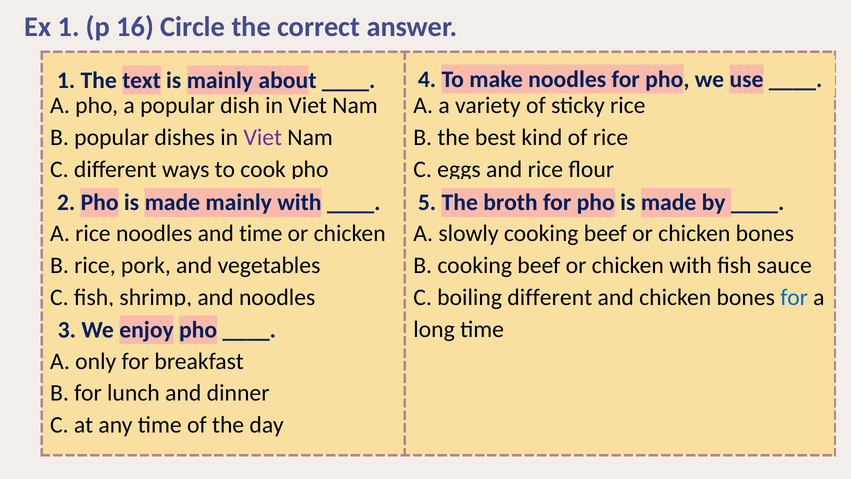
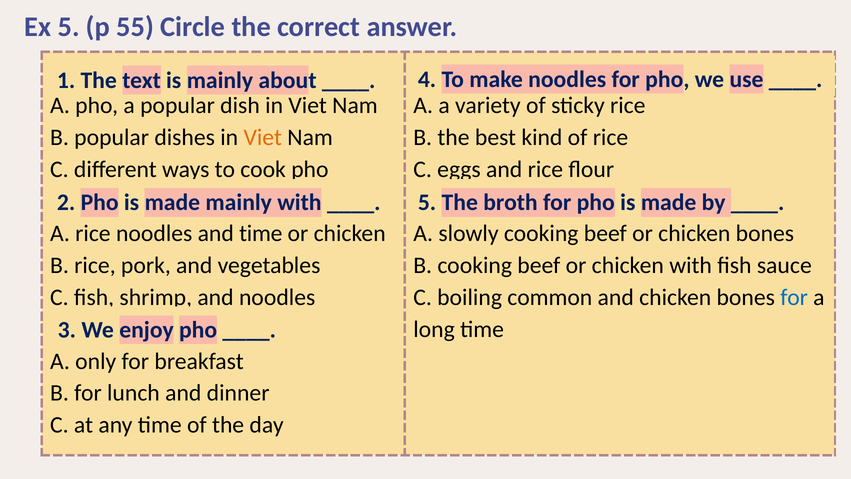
Ex 1: 1 -> 5
16: 16 -> 55
Viet at (263, 138) colour: purple -> orange
boiling different: different -> common
